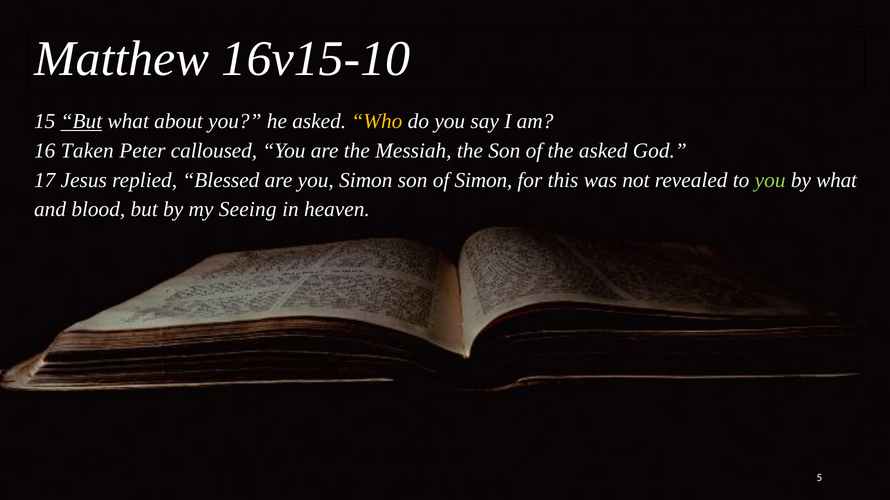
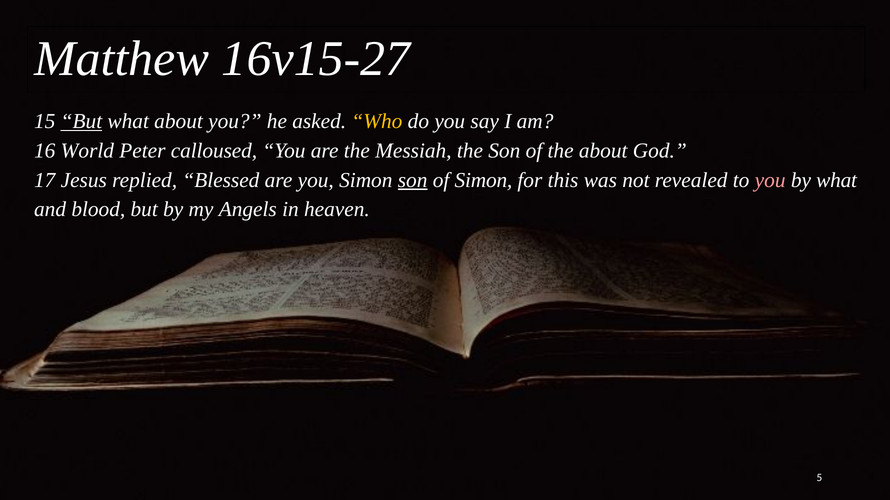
16v15-10: 16v15-10 -> 16v15-27
Taken: Taken -> World
the asked: asked -> about
son at (413, 180) underline: none -> present
you at (770, 180) colour: light green -> pink
Seeing: Seeing -> Angels
